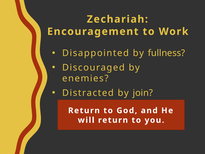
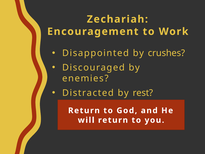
fullness: fullness -> crushes
join: join -> rest
